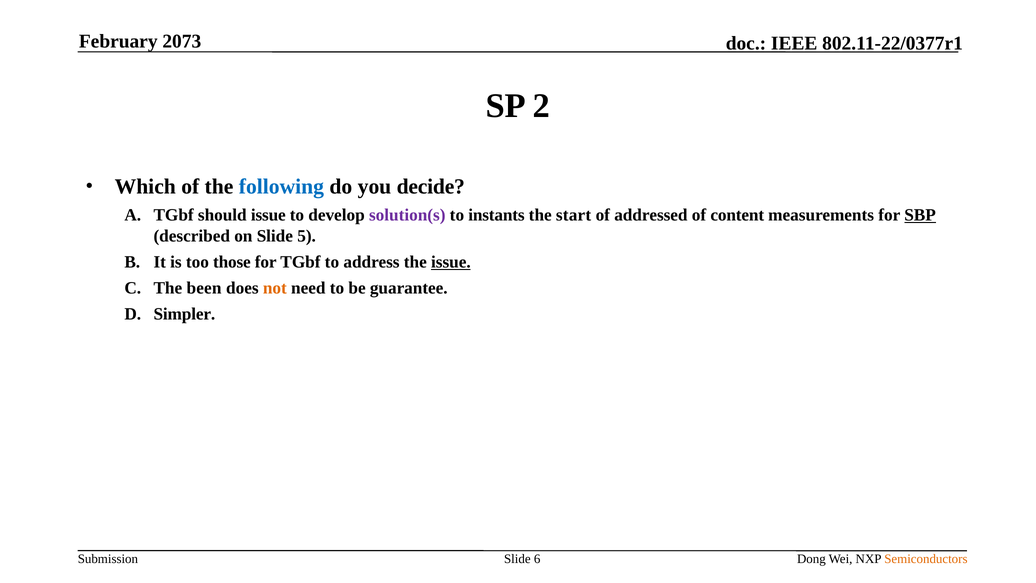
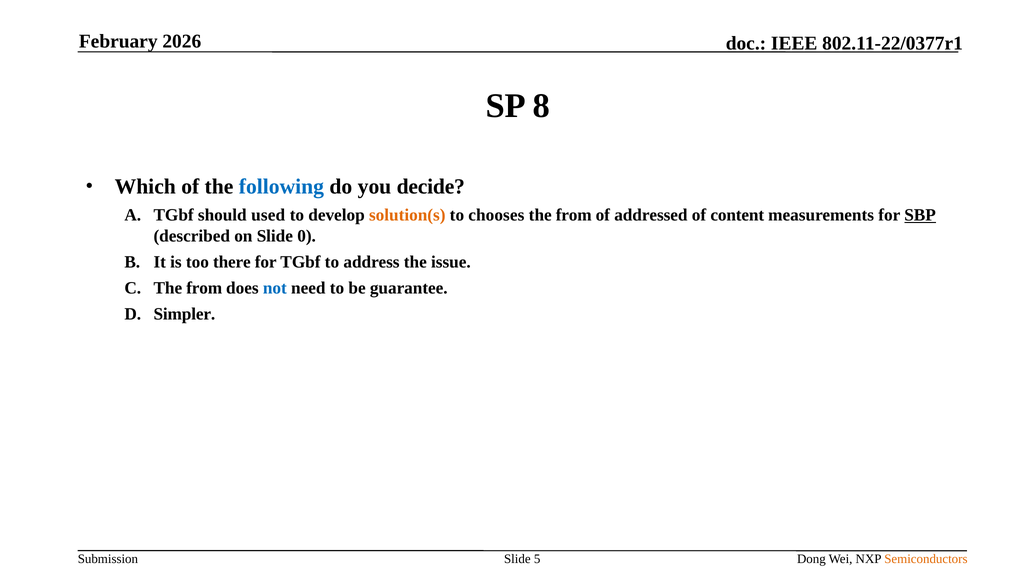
2073: 2073 -> 2026
2: 2 -> 8
should issue: issue -> used
solution(s colour: purple -> orange
instants: instants -> chooses
start at (574, 215): start -> from
5: 5 -> 0
those: those -> there
issue at (451, 262) underline: present -> none
been at (204, 288): been -> from
not colour: orange -> blue
6: 6 -> 5
